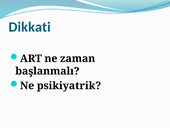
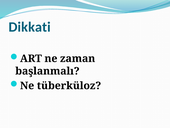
psikiyatrik: psikiyatrik -> tüberküloz
